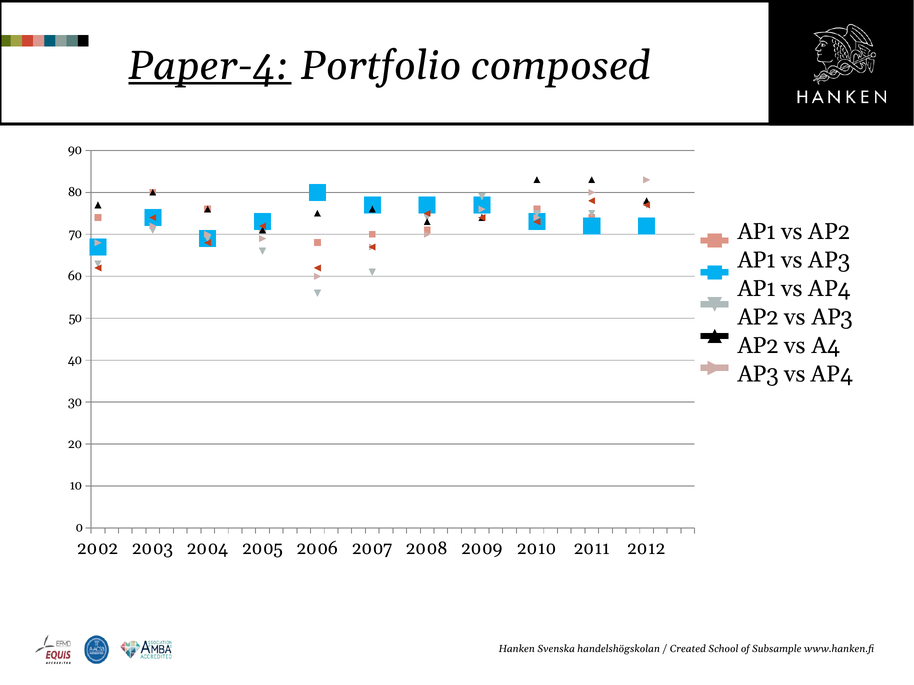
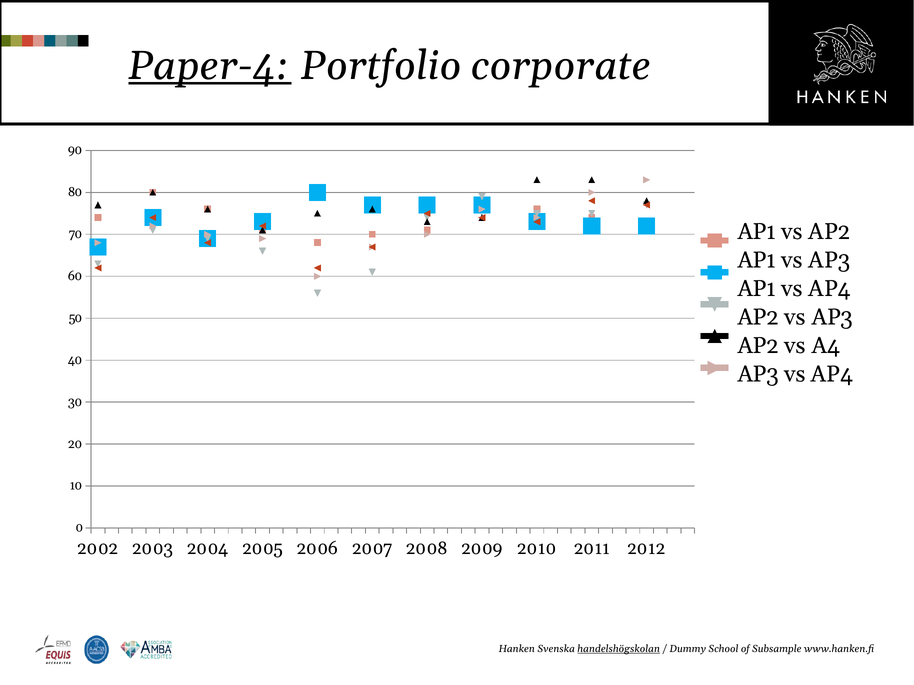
composed: composed -> corporate
handelshögskolan underline: none -> present
Created: Created -> Dummy
